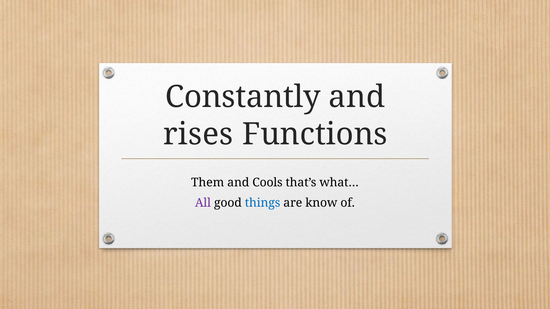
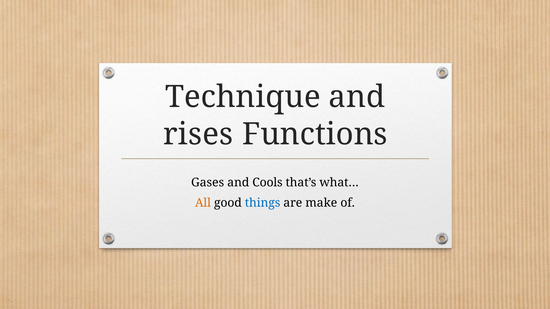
Constantly: Constantly -> Technique
Them: Them -> Gases
All colour: purple -> orange
know: know -> make
